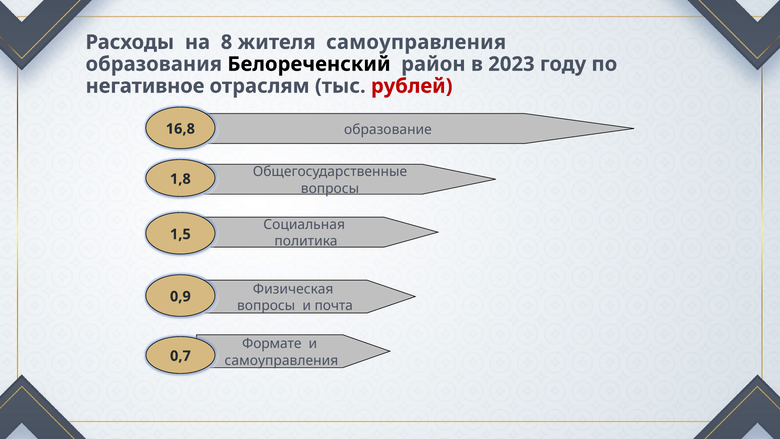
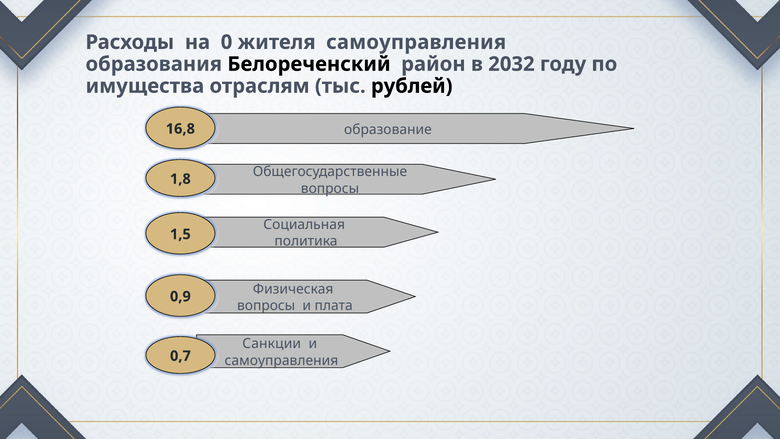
8: 8 -> 0
2023: 2023 -> 2032
негативное: негативное -> имущества
рублей colour: red -> black
почта: почта -> плата
Формате: Формате -> Санкции
